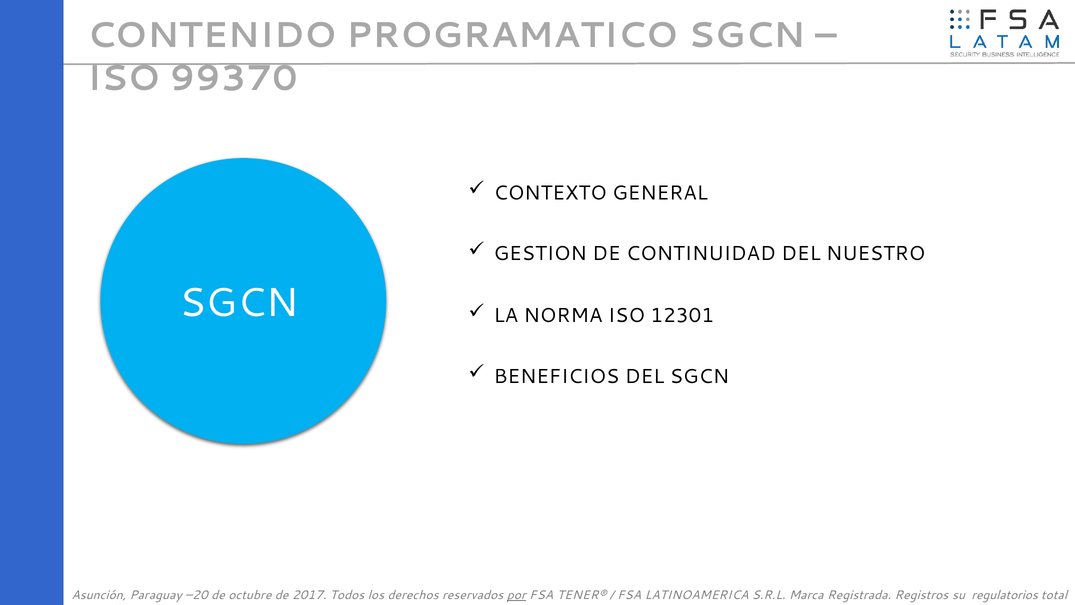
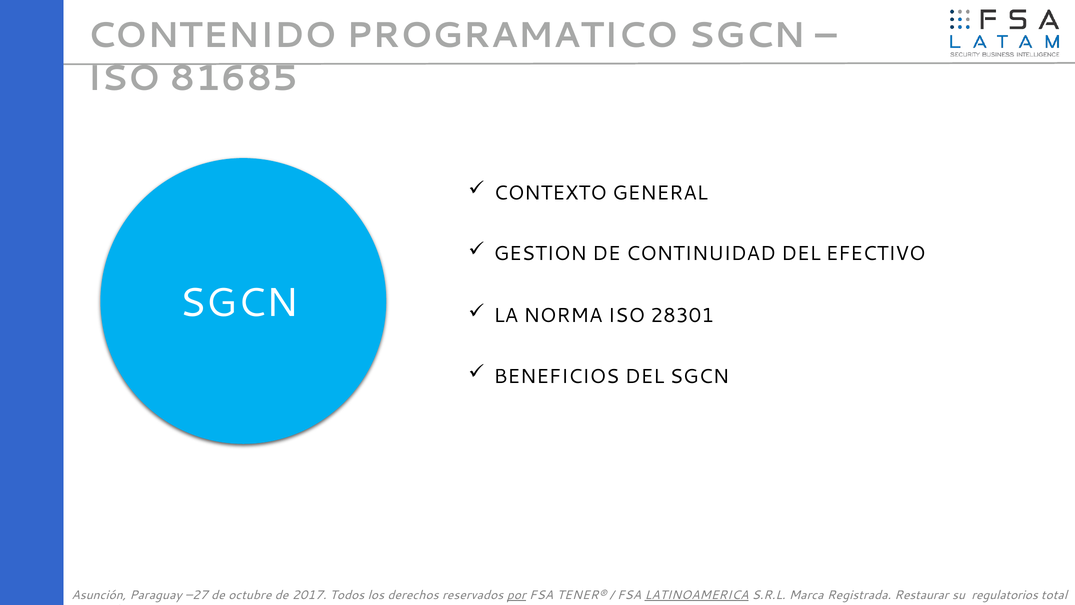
99370: 99370 -> 81685
NUESTRO: NUESTRO -> EFECTIVO
12301: 12301 -> 28301
–20: –20 -> –27
LATINOAMERICA underline: none -> present
Registros: Registros -> Restaurar
